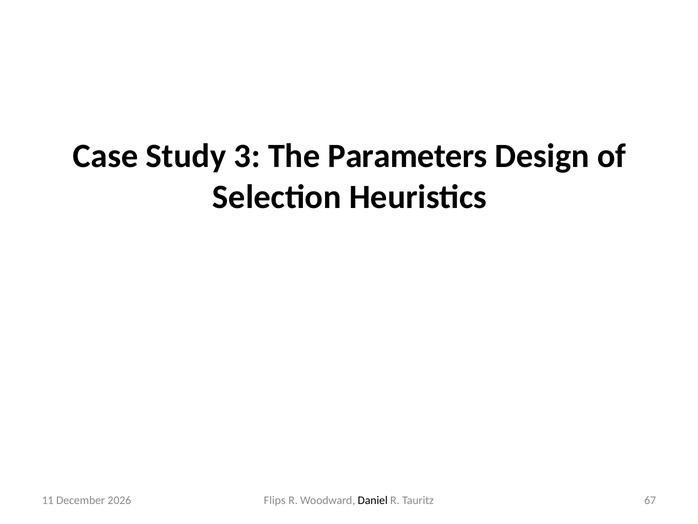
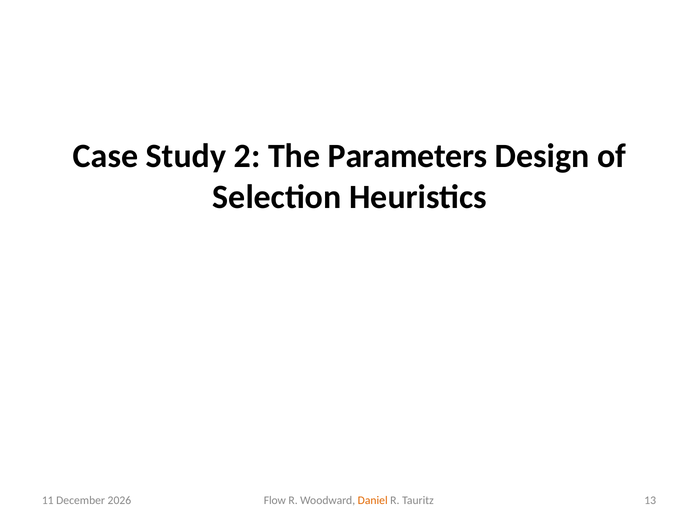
3: 3 -> 2
Flips: Flips -> Flow
Daniel colour: black -> orange
67: 67 -> 13
